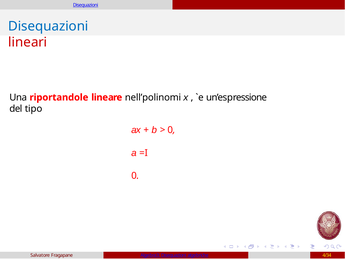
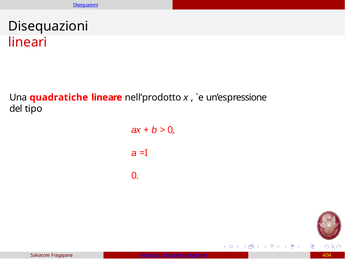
Disequazioni at (48, 26) colour: blue -> black
riportandole: riportandole -> quadratiche
nell’polinomi: nell’polinomi -> nell’prodotto
